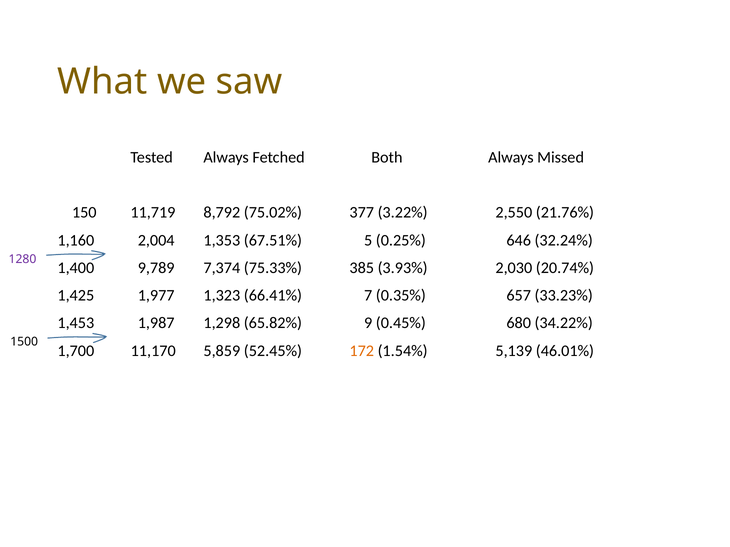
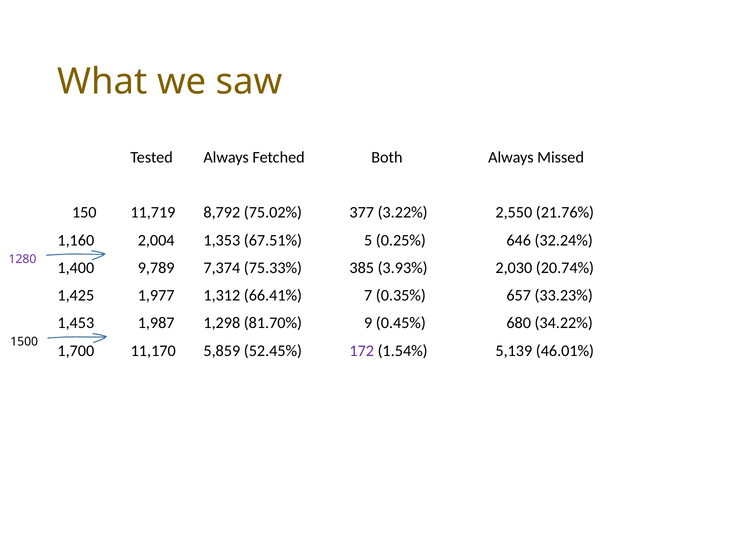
1,323: 1,323 -> 1,312
65.82%: 65.82% -> 81.70%
172 colour: orange -> purple
